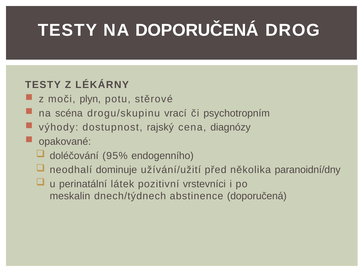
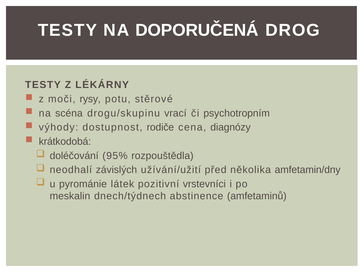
plyn: plyn -> rysy
rajský: rajský -> rodiče
opakované: opakované -> krátkodobá
endogenního: endogenního -> rozpouštědla
dominuje: dominuje -> závislých
paranoidní/dny: paranoidní/dny -> amfetamin/dny
perinatální: perinatální -> pyrománie
abstinence doporučená: doporučená -> amfetaminů
